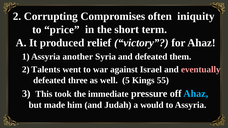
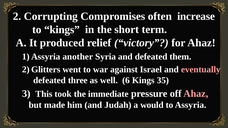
iniquity: iniquity -> increase
to price: price -> kings
Talents: Talents -> Glitters
5: 5 -> 6
55: 55 -> 35
Ahaz at (196, 94) colour: light blue -> pink
